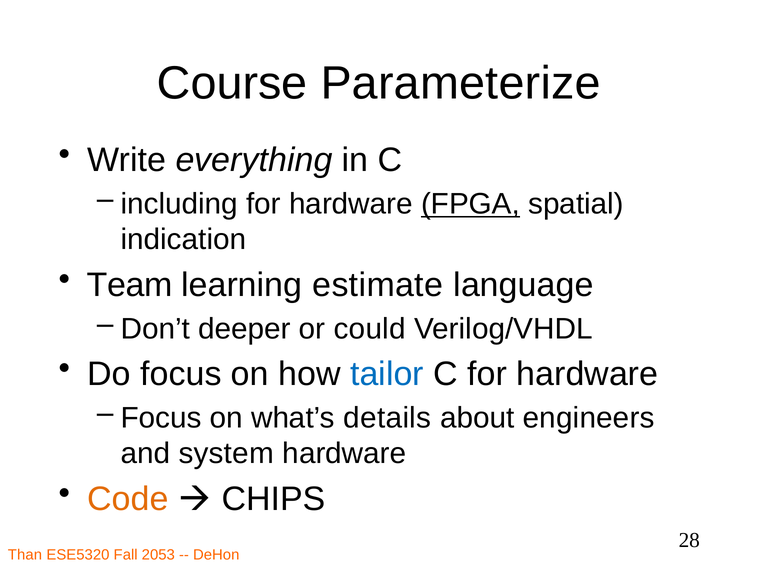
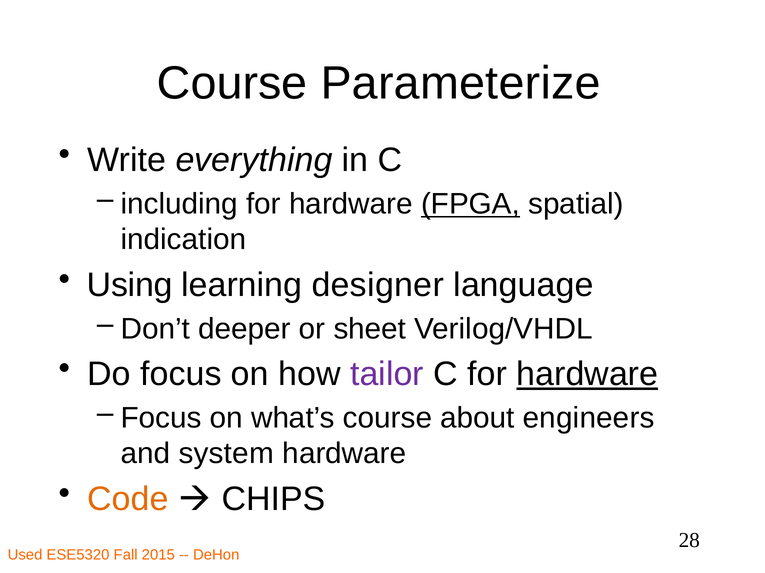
Team: Team -> Using
estimate: estimate -> designer
could: could -> sheet
tailor colour: blue -> purple
hardware at (587, 375) underline: none -> present
what’s details: details -> course
Than: Than -> Used
2053: 2053 -> 2015
